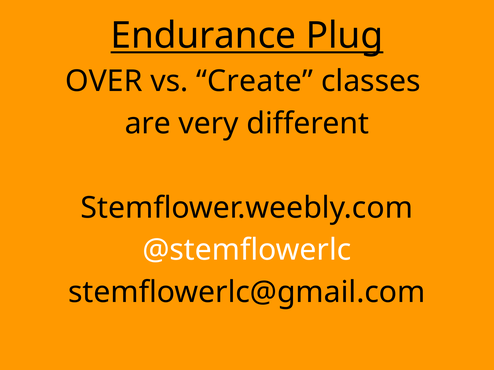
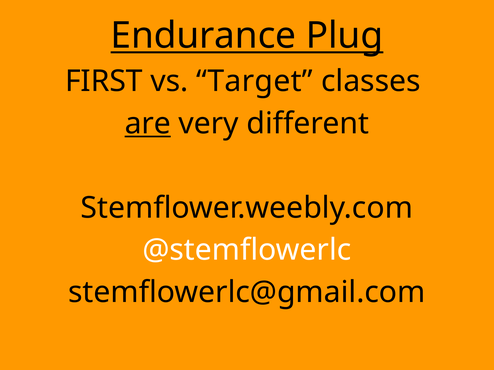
OVER: OVER -> FIRST
Create: Create -> Target
are underline: none -> present
